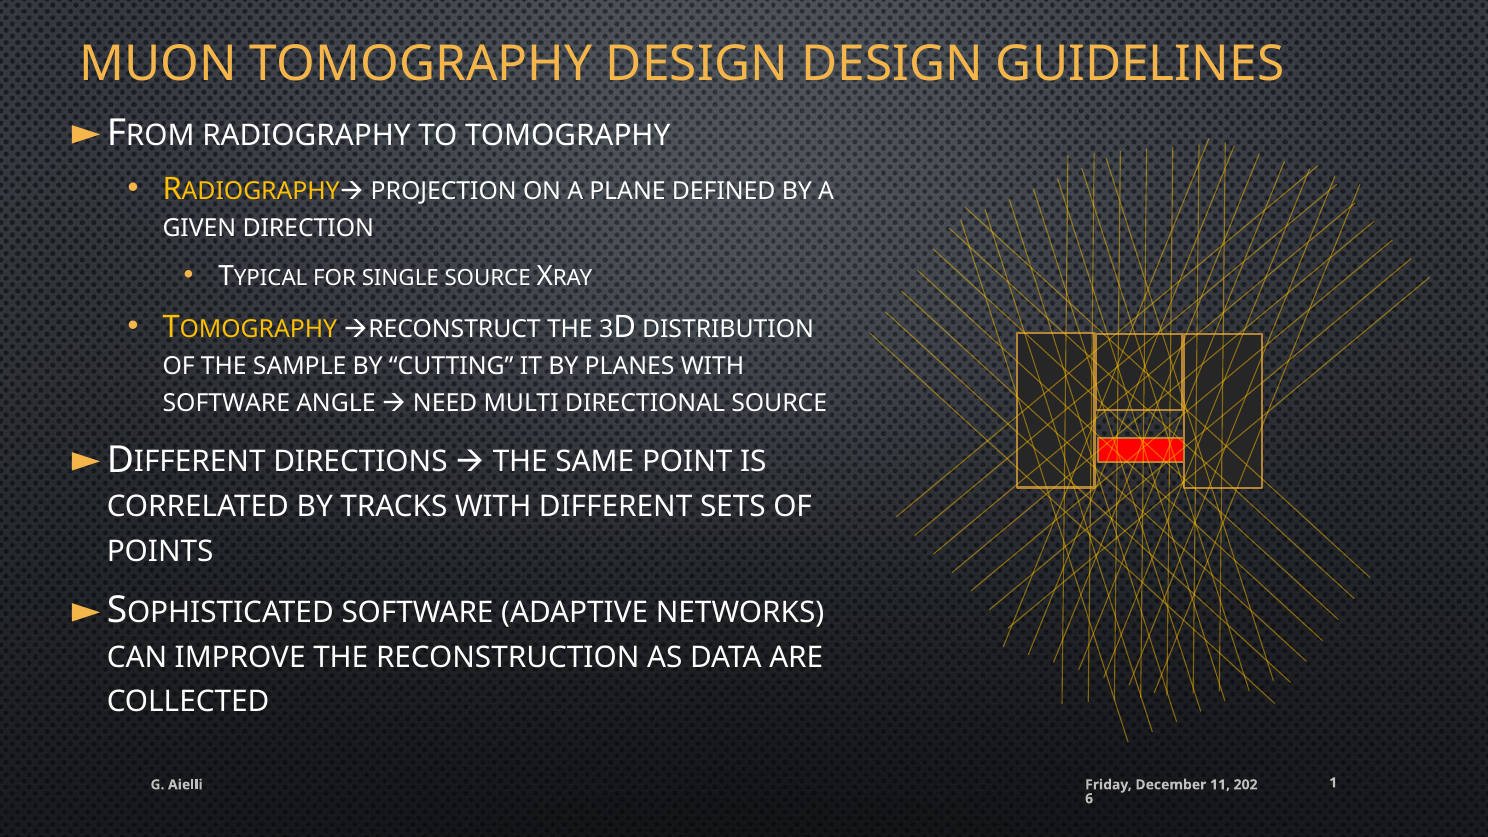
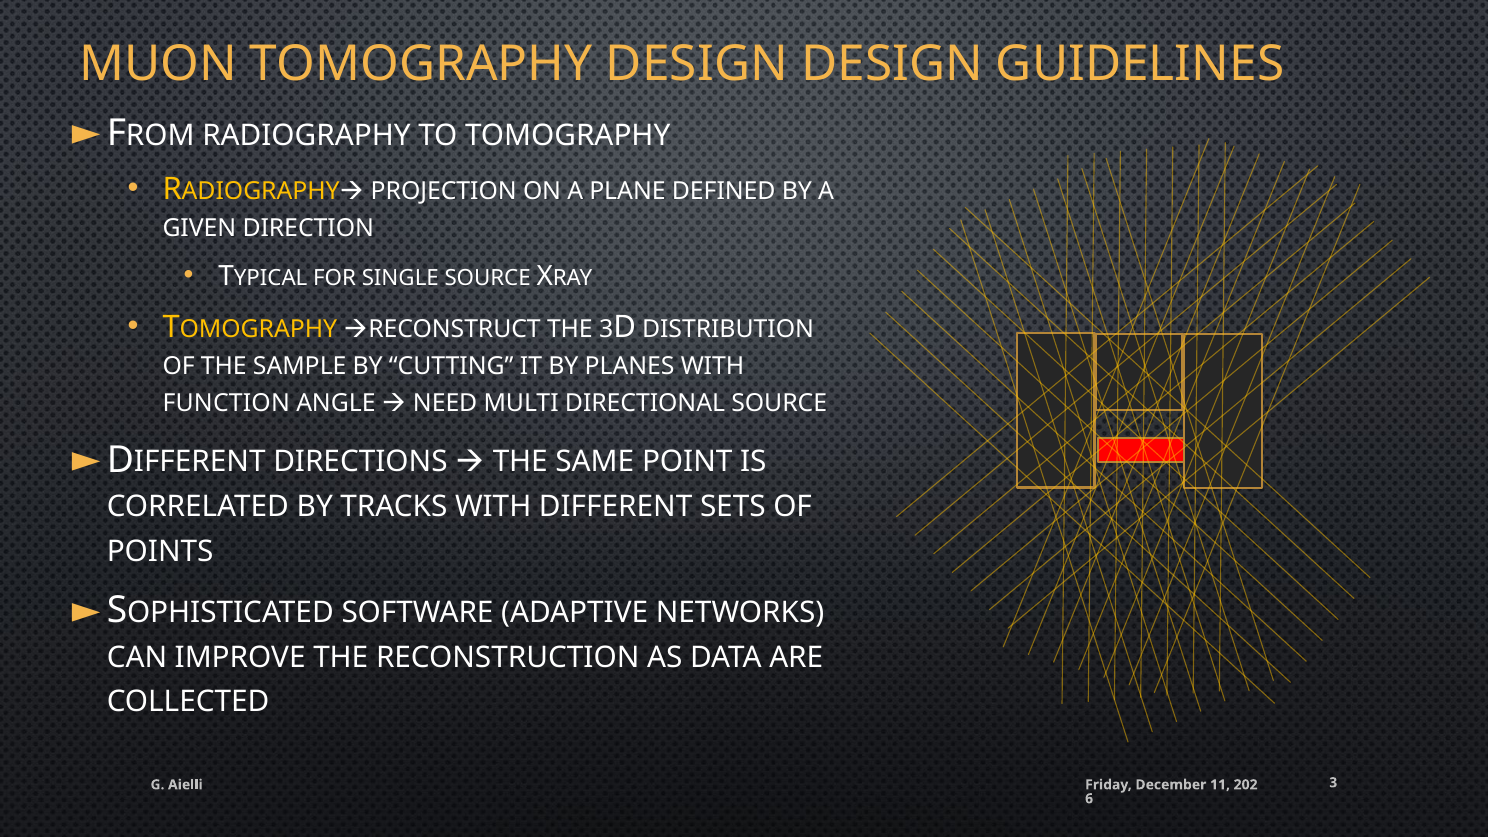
SOFTWARE at (226, 404): SOFTWARE -> FUNCTION
Aielli 1: 1 -> 3
